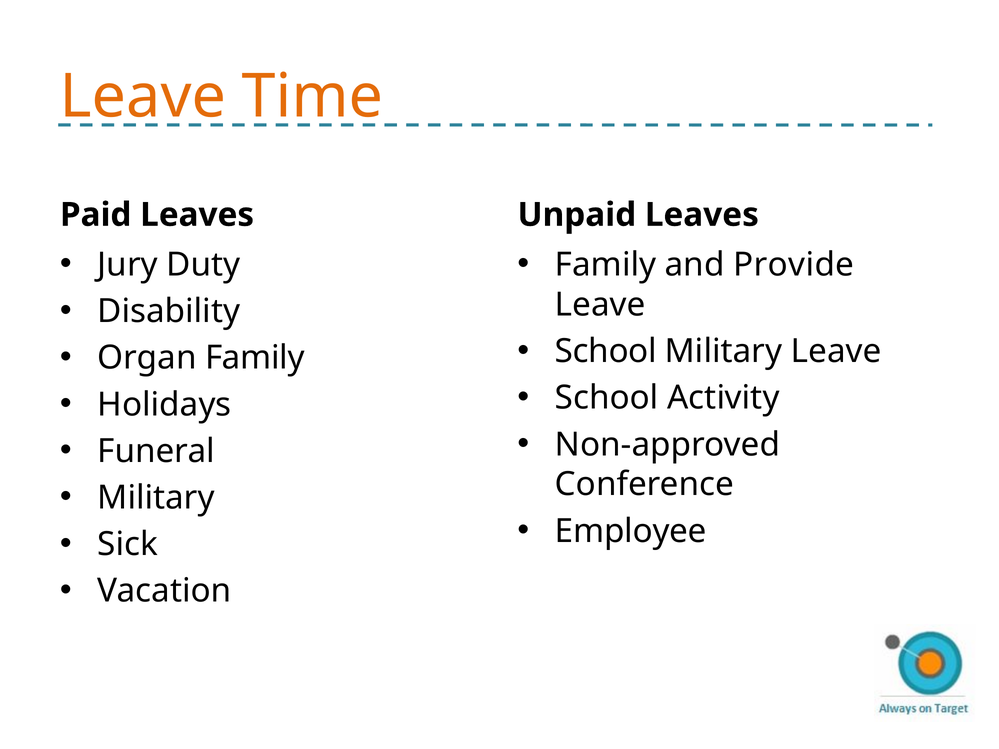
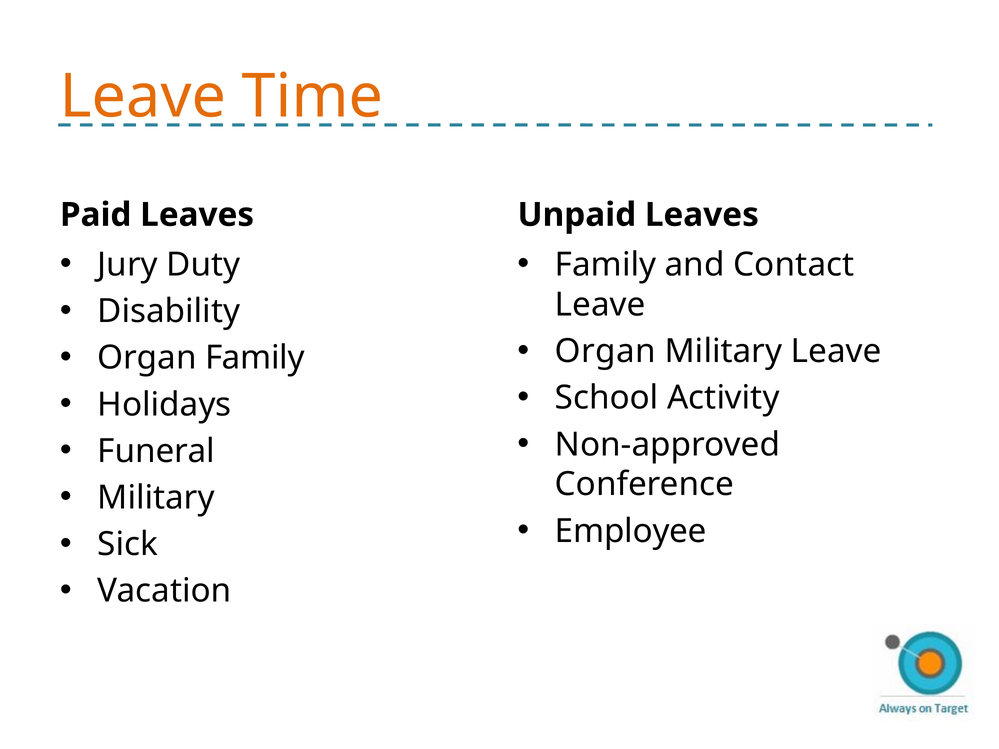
Provide: Provide -> Contact
School at (606, 351): School -> Organ
